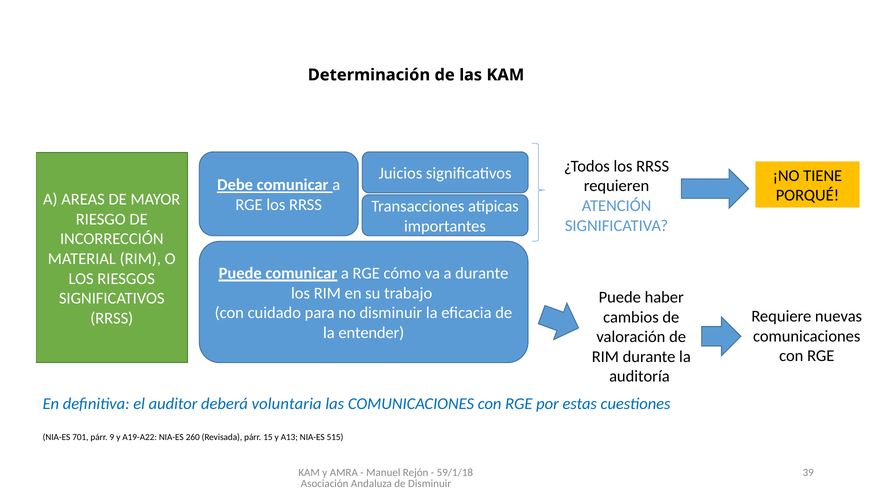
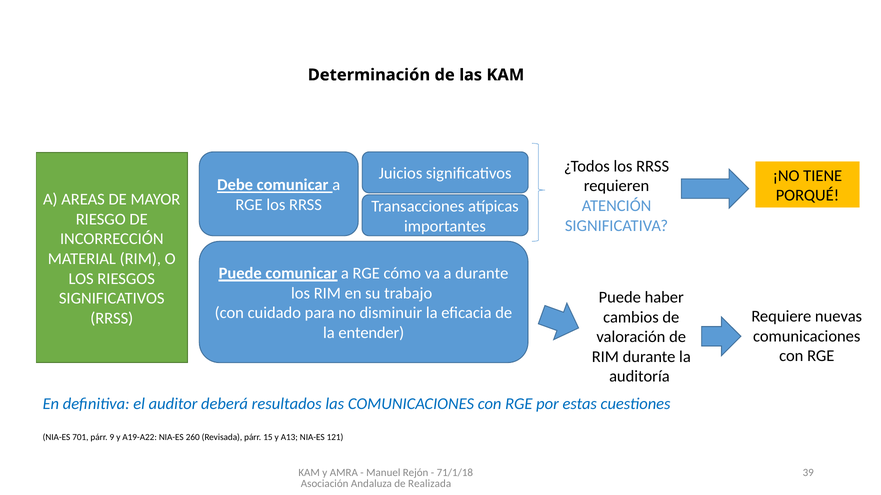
voluntaria: voluntaria -> resultados
515: 515 -> 121
59/1/18: 59/1/18 -> 71/1/18
de Disminuir: Disminuir -> Realizada
